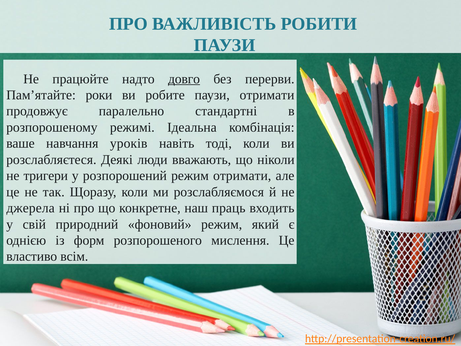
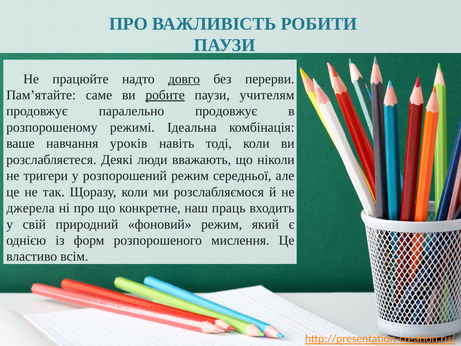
роки: роки -> саме
робите underline: none -> present
паузи отримати: отримати -> учителям
паралельно стандартні: стандартні -> продовжує
режим отримати: отримати -> середньої
